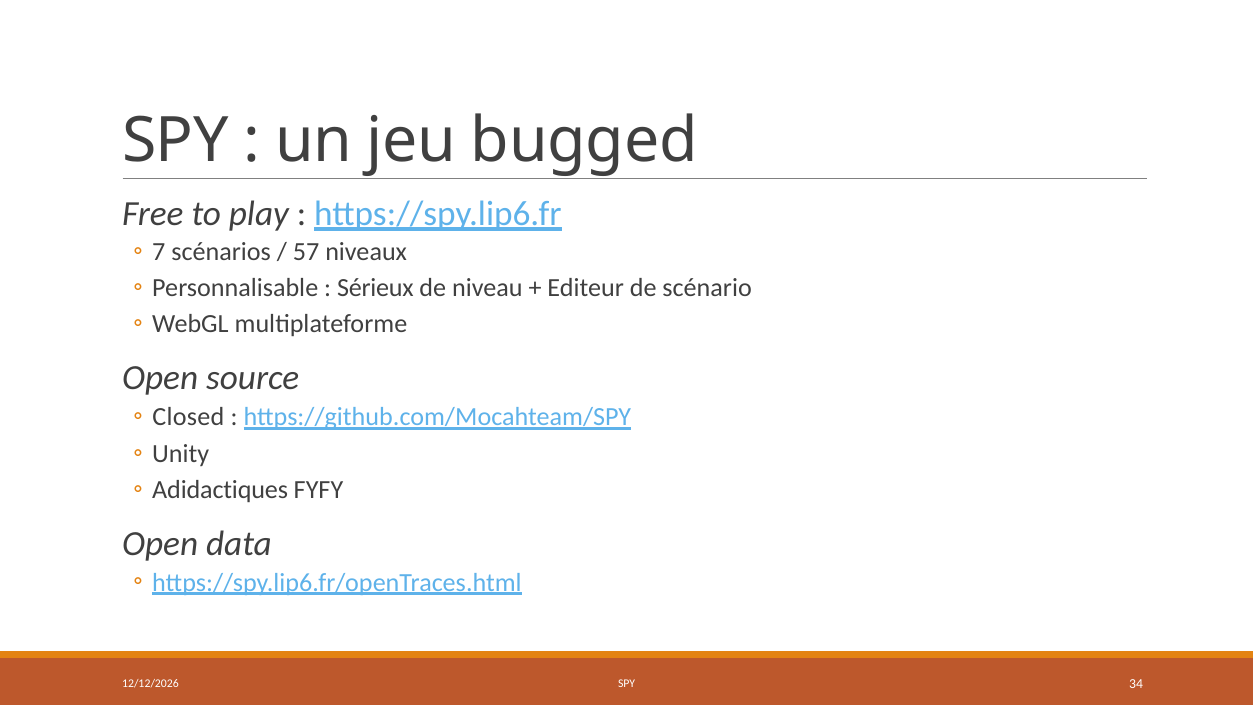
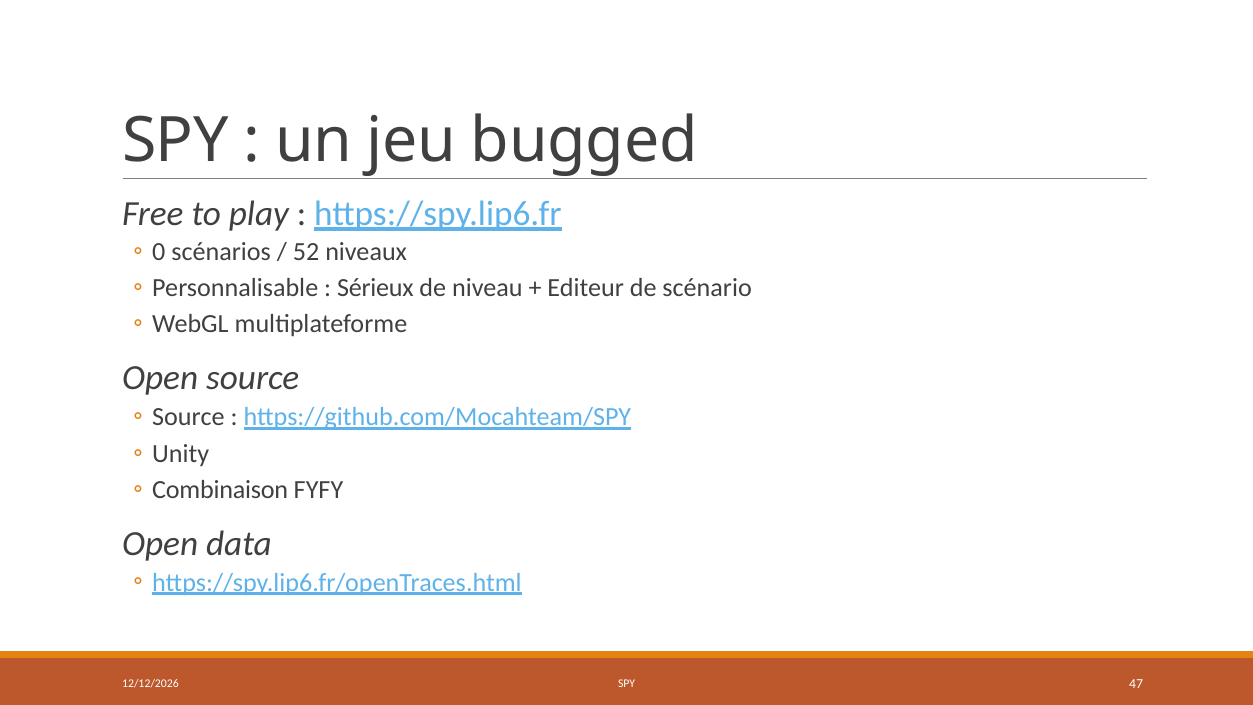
7: 7 -> 0
57: 57 -> 52
Closed at (188, 417): Closed -> Source
Adidactiques: Adidactiques -> Combinaison
34: 34 -> 47
